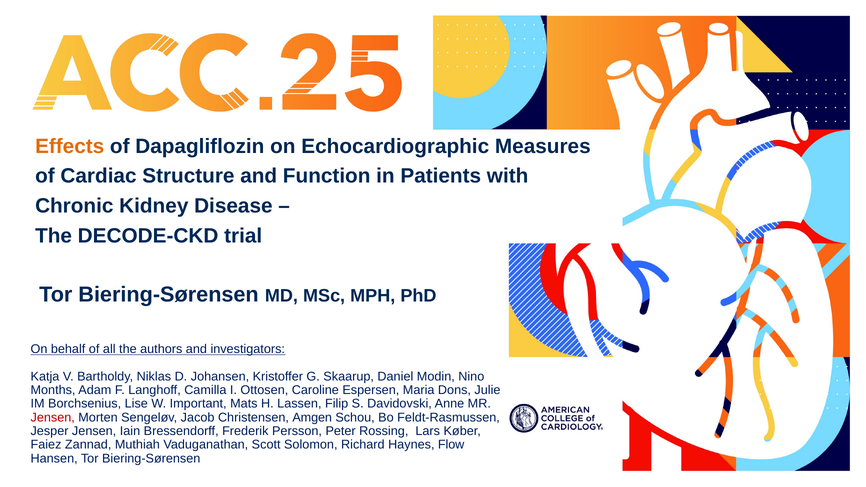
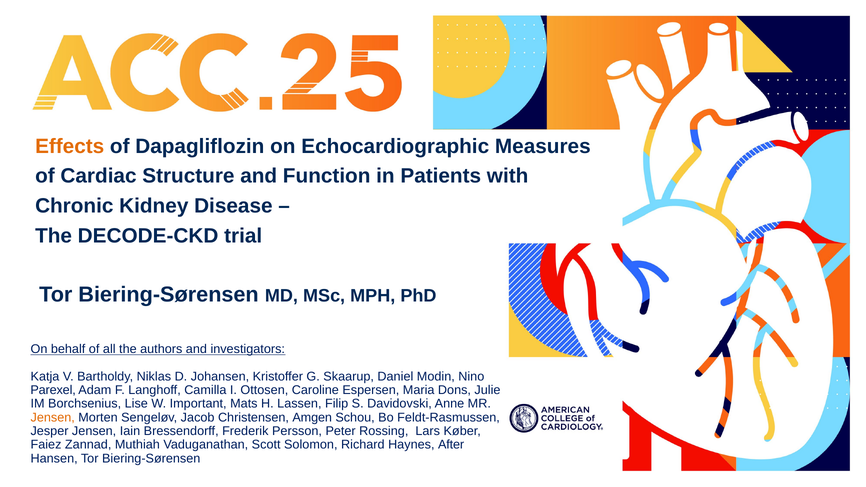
Months: Months -> Parexel
Jensen at (53, 418) colour: red -> orange
Flow: Flow -> After
